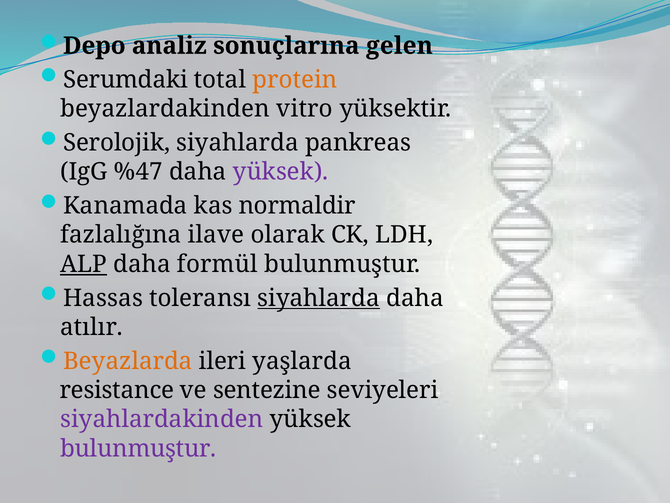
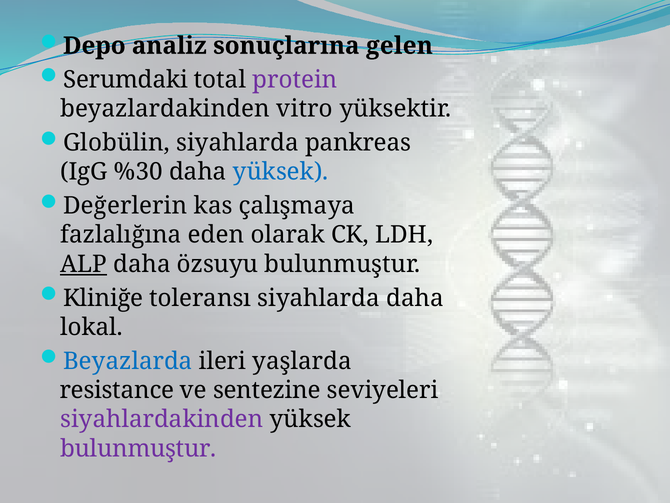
protein colour: orange -> purple
Serolojik: Serolojik -> Globülin
%47: %47 -> %30
yüksek at (281, 172) colour: purple -> blue
Kanamada: Kanamada -> Değerlerin
normaldir: normaldir -> çalışmaya
ilave: ilave -> eden
formül: formül -> özsuyu
Hassas: Hassas -> Kliniğe
siyahlarda at (319, 298) underline: present -> none
atılır: atılır -> lokal
Beyazlarda colour: orange -> blue
